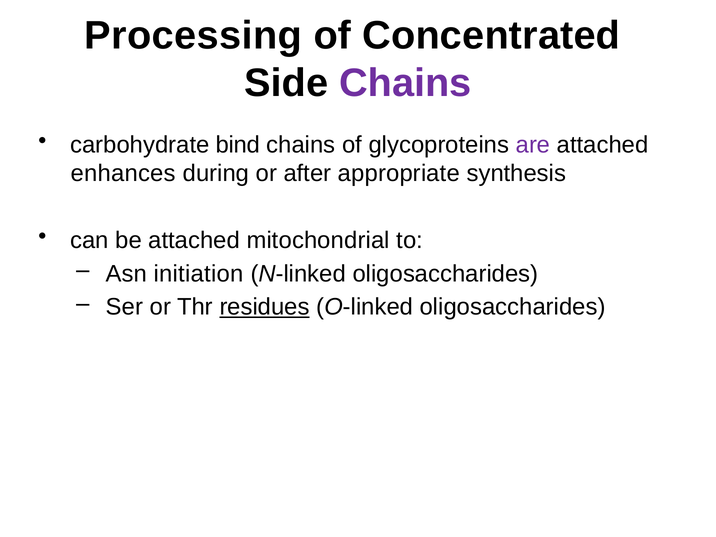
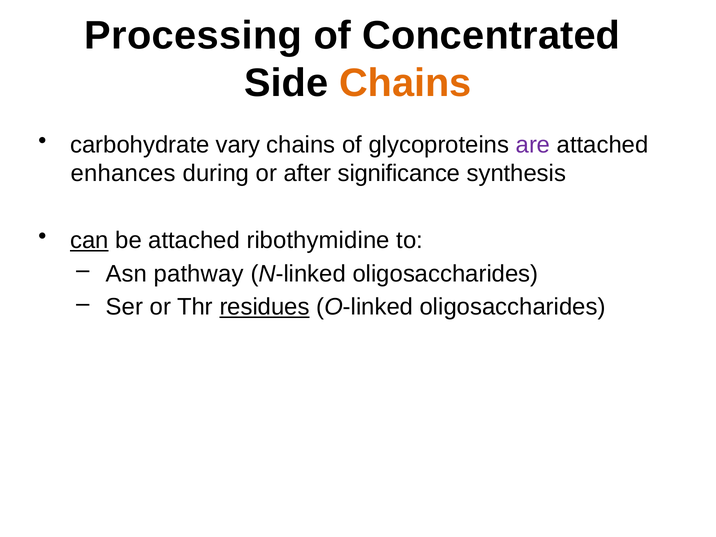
Chains at (405, 83) colour: purple -> orange
bind: bind -> vary
appropriate: appropriate -> significance
can underline: none -> present
mitochondrial: mitochondrial -> ribothymidine
initiation: initiation -> pathway
